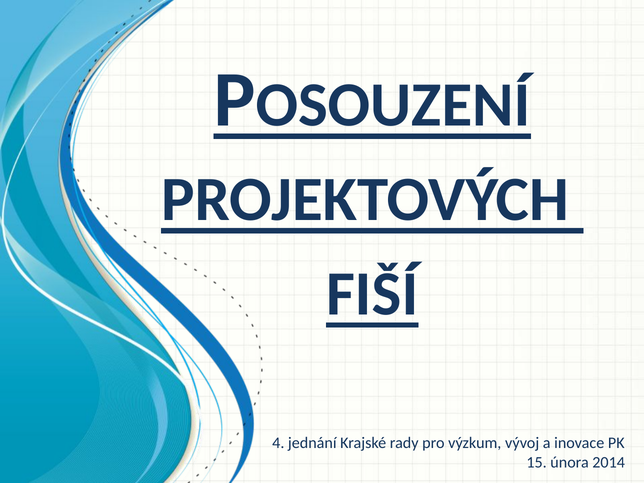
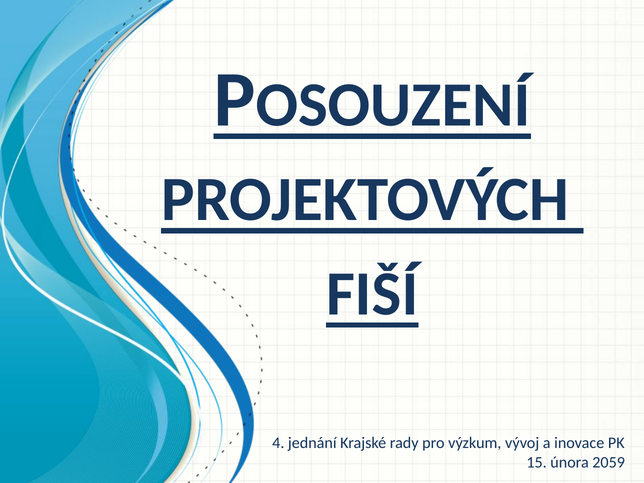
2014: 2014 -> 2059
